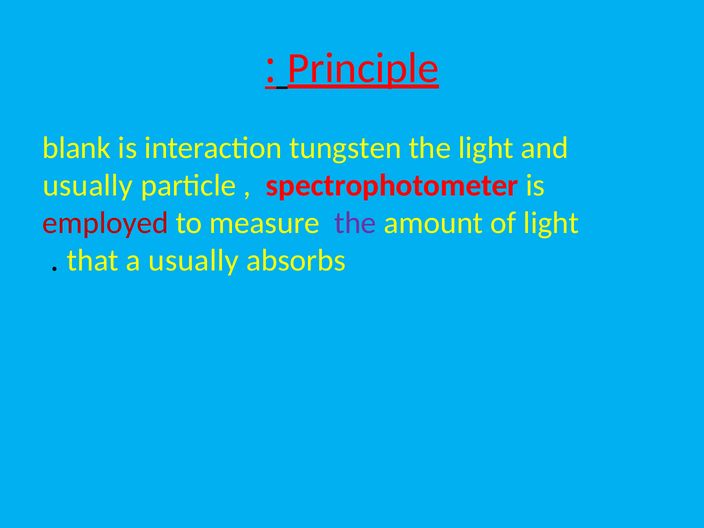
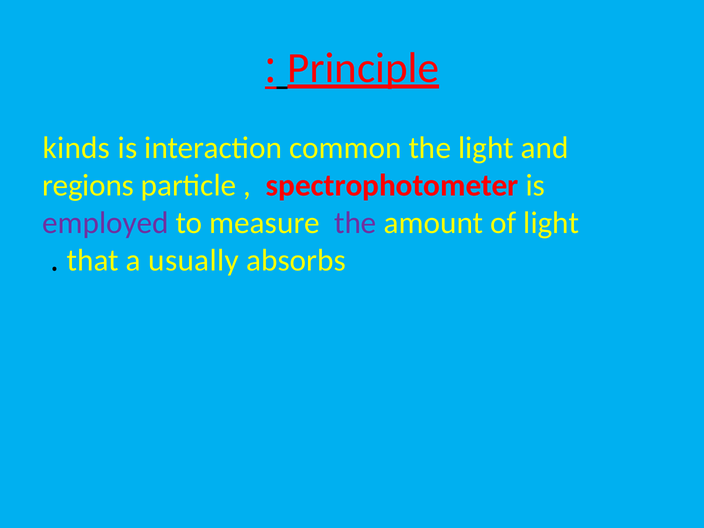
blank: blank -> kinds
tungsten: tungsten -> common
usually at (88, 185): usually -> regions
employed colour: red -> purple
